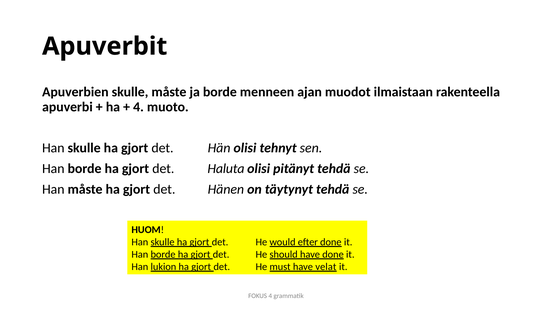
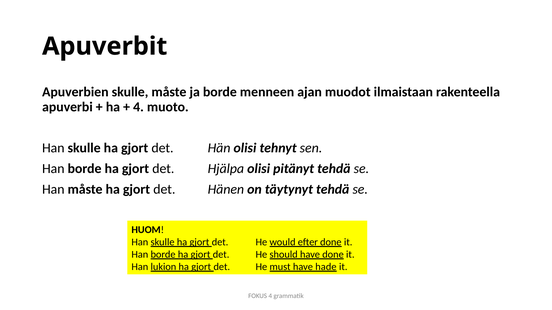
Haluta: Haluta -> Hjälpa
velat: velat -> hade
